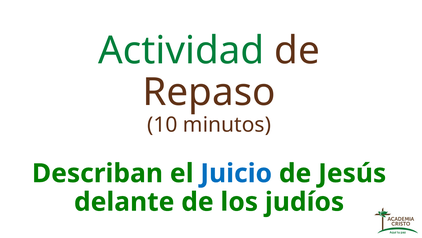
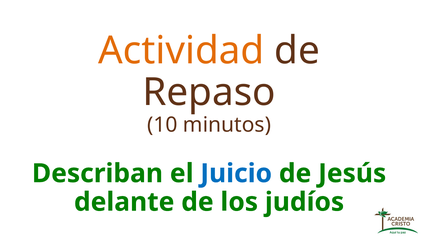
Actividad colour: green -> orange
